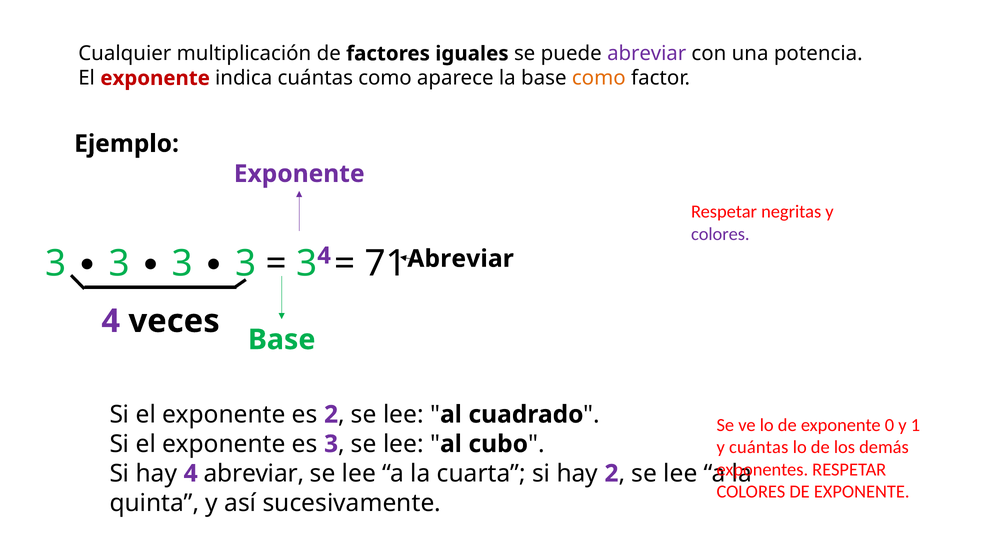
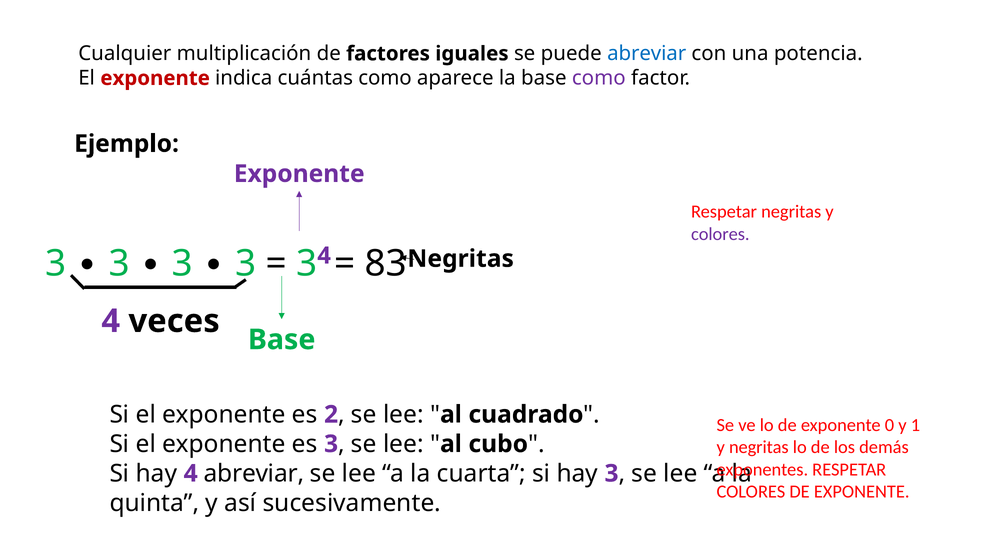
abreviar at (647, 54) colour: purple -> blue
como at (599, 78) colour: orange -> purple
71: 71 -> 83
Abreviar at (461, 259): Abreviar -> Negritas
y cuántas: cuántas -> negritas
hay 2: 2 -> 3
